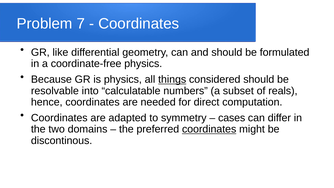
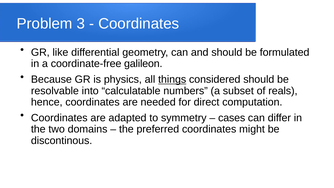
7: 7 -> 3
coordinate-free physics: physics -> galileon
coordinates at (209, 129) underline: present -> none
